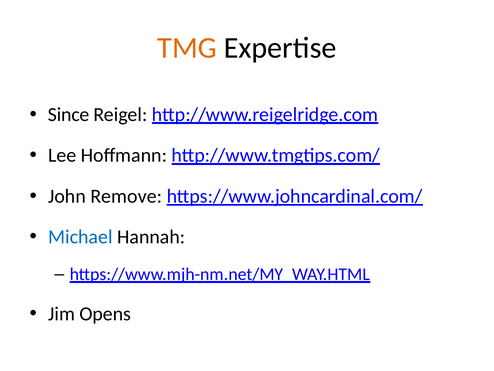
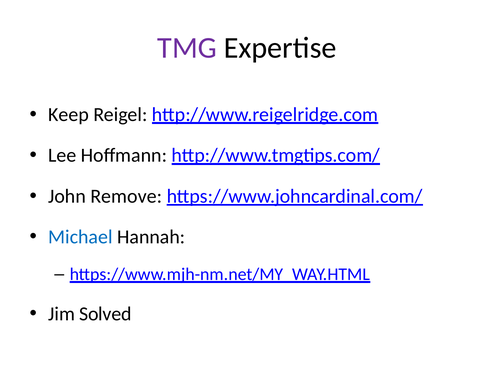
TMG colour: orange -> purple
Since: Since -> Keep
Opens: Opens -> Solved
